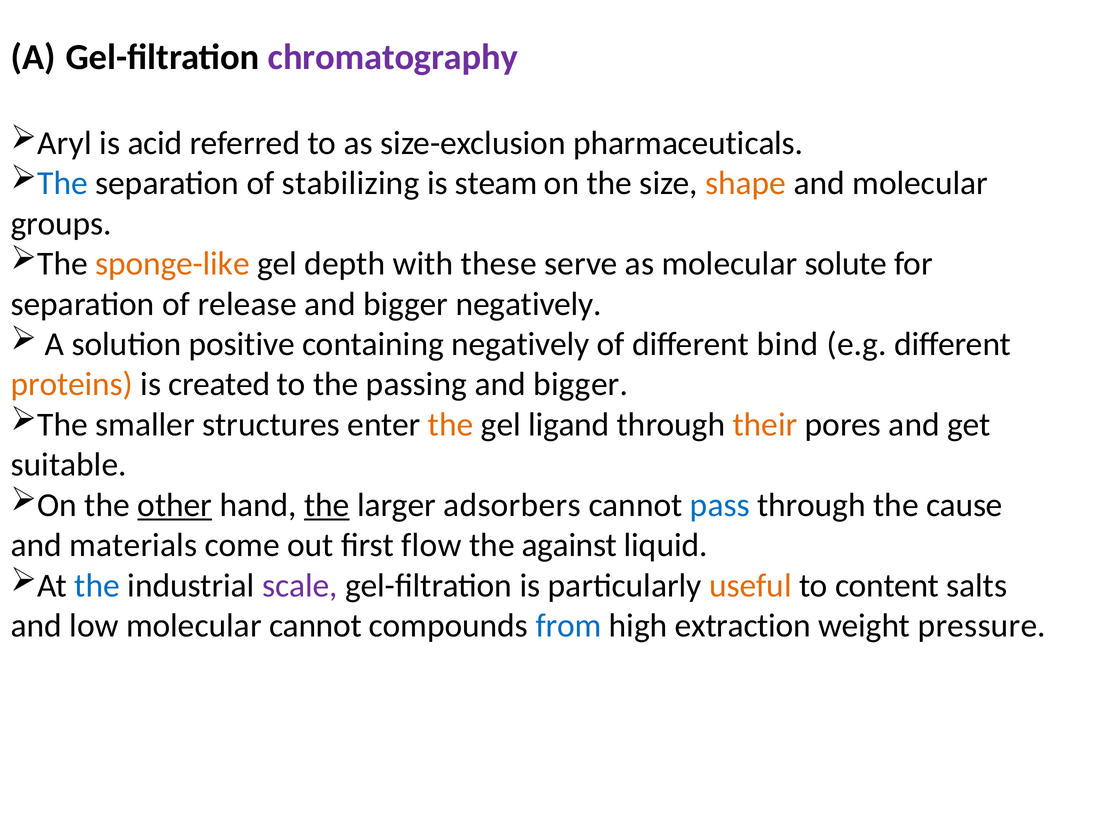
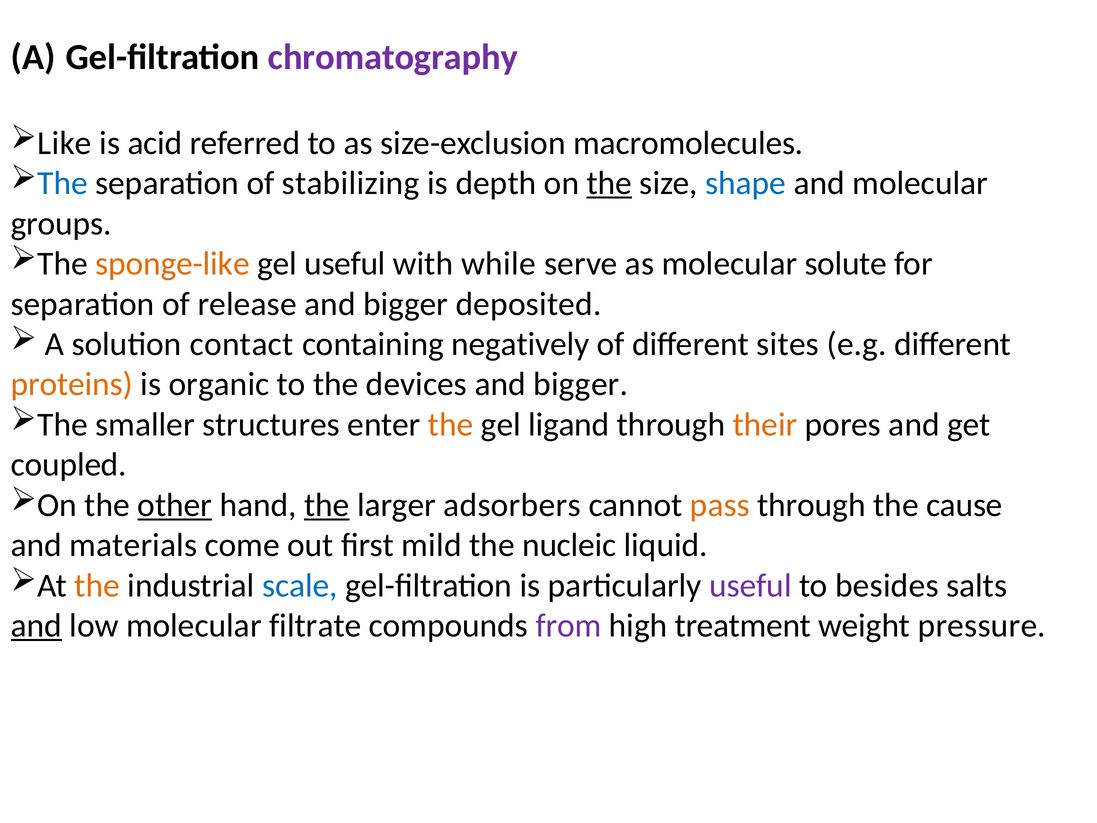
Aryl: Aryl -> Like
pharmaceuticals: pharmaceuticals -> macromolecules
steam: steam -> depth
the at (609, 183) underline: none -> present
shape colour: orange -> blue
gel depth: depth -> useful
these: these -> while
bigger negatively: negatively -> deposited
positive: positive -> contact
bind: bind -> sites
created: created -> organic
passing: passing -> devices
suitable: suitable -> coupled
pass colour: blue -> orange
flow: flow -> mild
against: against -> nucleic
the at (97, 585) colour: blue -> orange
scale colour: purple -> blue
useful at (750, 585) colour: orange -> purple
content: content -> besides
and at (36, 626) underline: none -> present
molecular cannot: cannot -> filtrate
from colour: blue -> purple
extraction: extraction -> treatment
